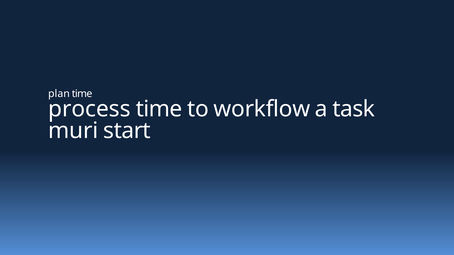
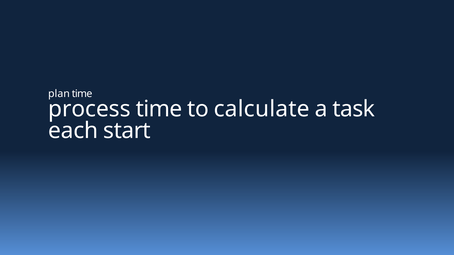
workflow: workflow -> calculate
muri: muri -> each
